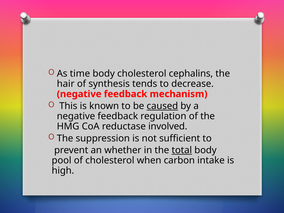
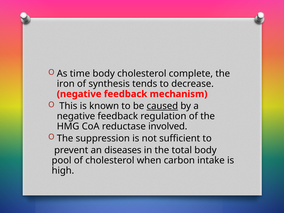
cephalins: cephalins -> complete
hair: hair -> iron
whether: whether -> diseases
total underline: present -> none
